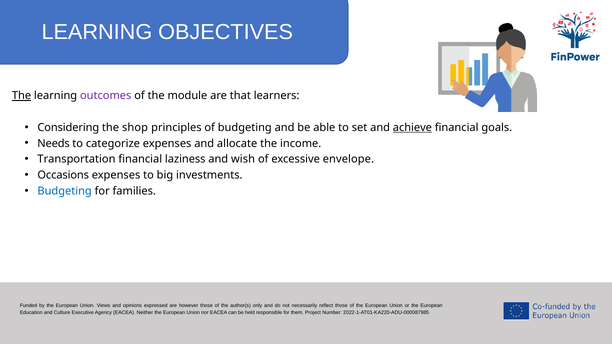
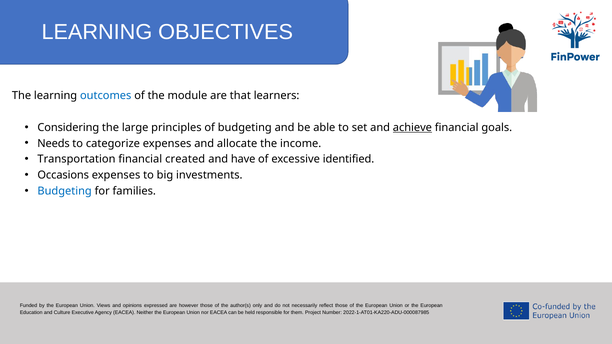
The at (22, 96) underline: present -> none
outcomes colour: purple -> blue
shop: shop -> large
laziness: laziness -> created
wish: wish -> have
envelope: envelope -> identified
